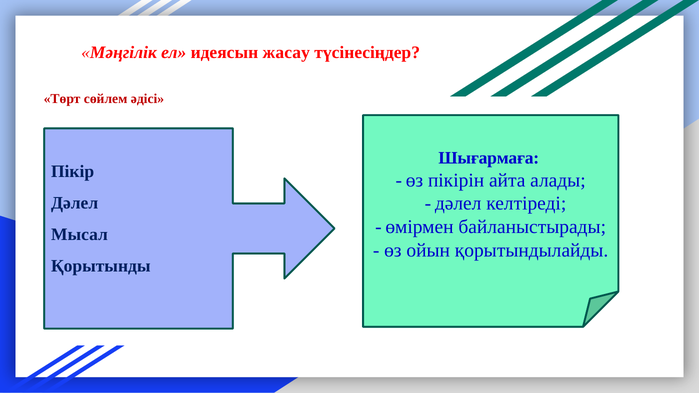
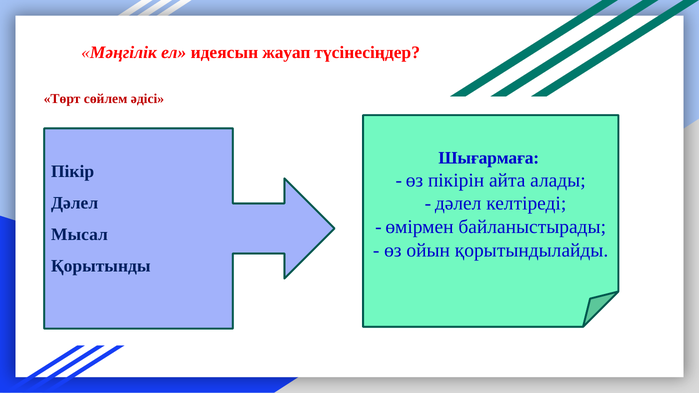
жасау: жасау -> жауап
